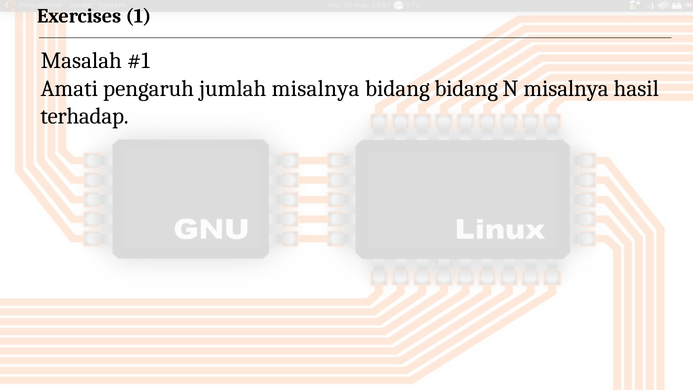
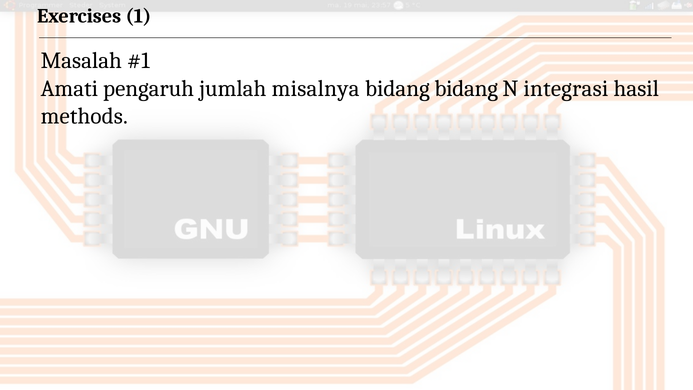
N misalnya: misalnya -> integrasi
terhadap: terhadap -> methods
